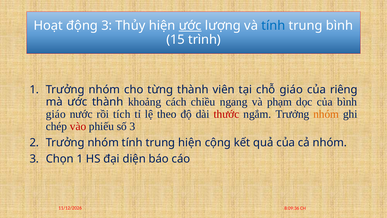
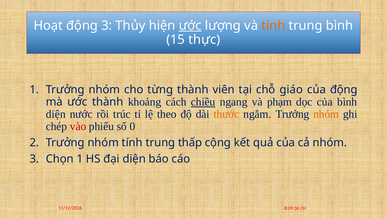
tính at (273, 26) colour: blue -> orange
trình: trình -> thực
của riêng: riêng -> động
chiều underline: none -> present
giáo at (56, 114): giáo -> diện
tích: tích -> trúc
thước colour: red -> orange
số 3: 3 -> 0
trung hiện: hiện -> thấp
